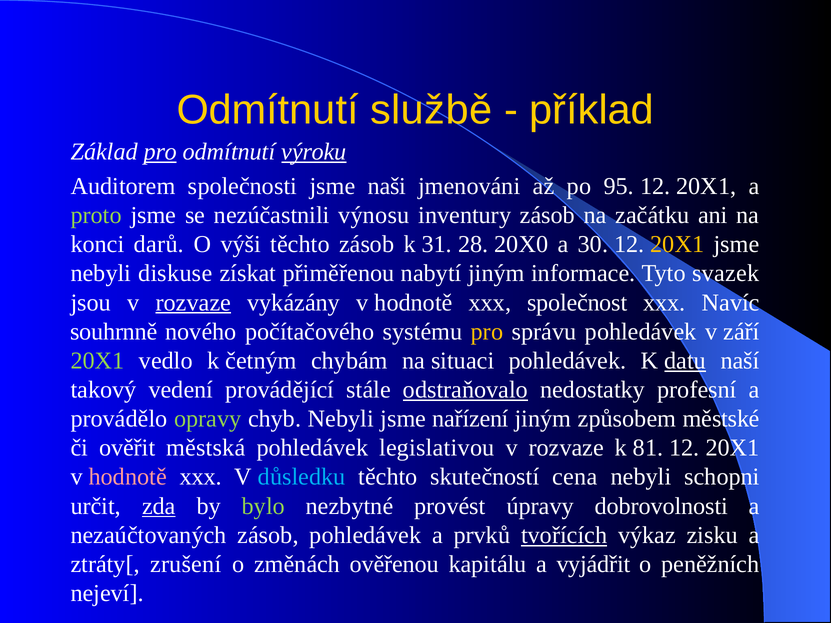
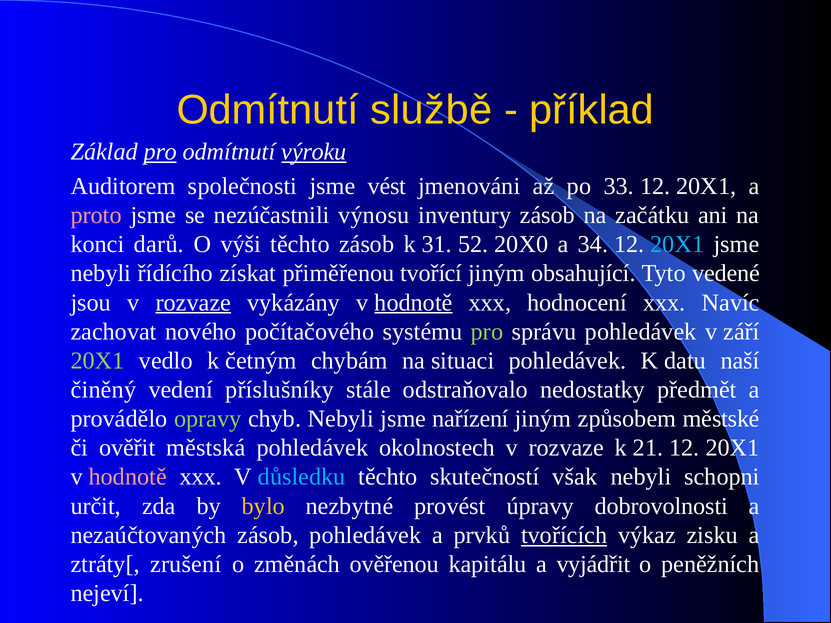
naši: naši -> vést
95: 95 -> 33
proto colour: light green -> pink
28: 28 -> 52
30: 30 -> 34
20X1 at (677, 245) colour: yellow -> light blue
diskuse: diskuse -> řídícího
nabytí: nabytí -> tvořící
informace: informace -> obsahující
svazek: svazek -> vedené
hodnotě at (413, 303) underline: none -> present
společnost: společnost -> hodnocení
souhrnně: souhrnně -> zachovat
pro at (487, 332) colour: yellow -> light green
datu underline: present -> none
takový: takový -> činěný
provádějící: provádějící -> příslušníky
odstraňovalo underline: present -> none
profesní: profesní -> předmět
legislativou: legislativou -> okolnostech
81: 81 -> 21
cena: cena -> však
zda underline: present -> none
bylo colour: light green -> yellow
